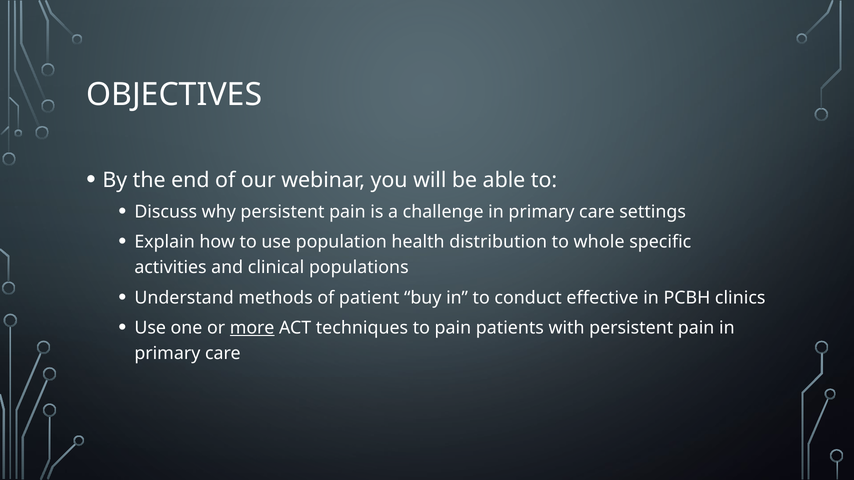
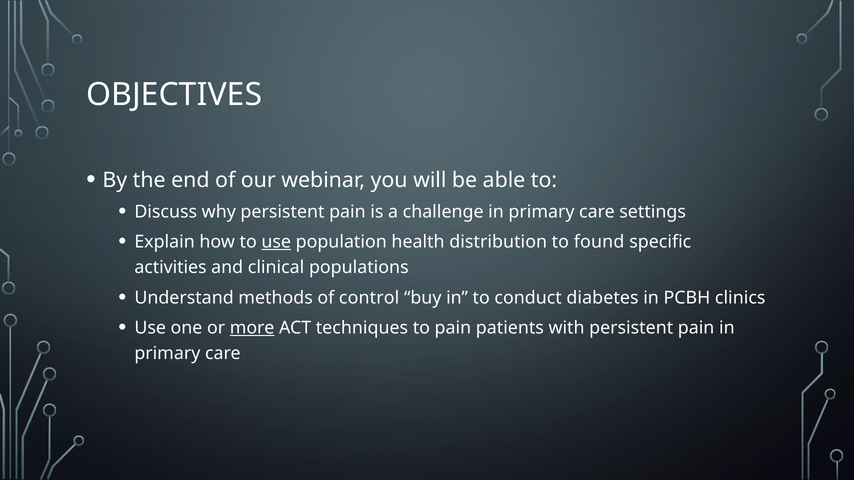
use at (276, 242) underline: none -> present
whole: whole -> found
patient: patient -> control
effective: effective -> diabetes
